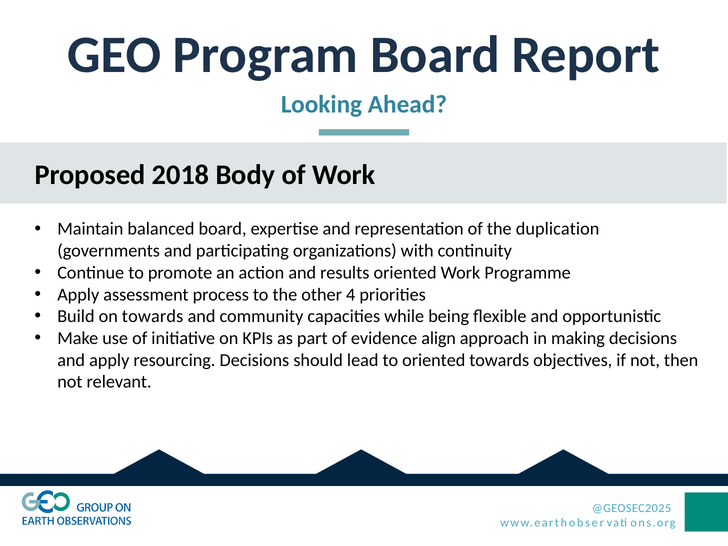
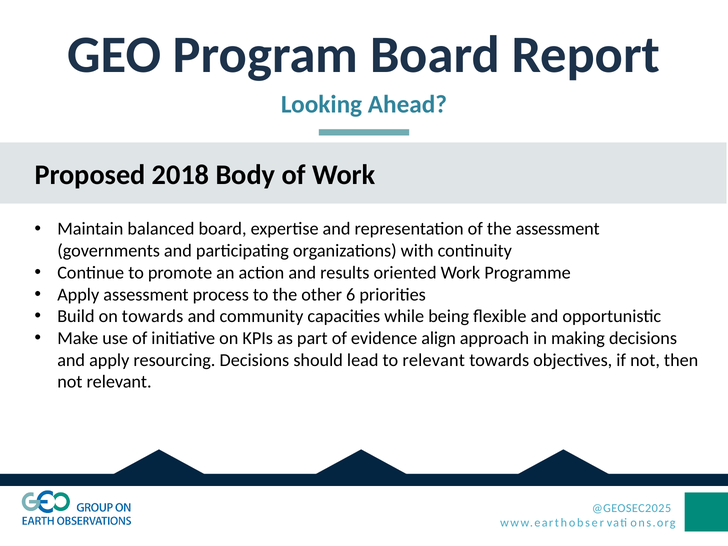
the duplication: duplication -> assessment
4: 4 -> 6
to oriented: oriented -> relevant
